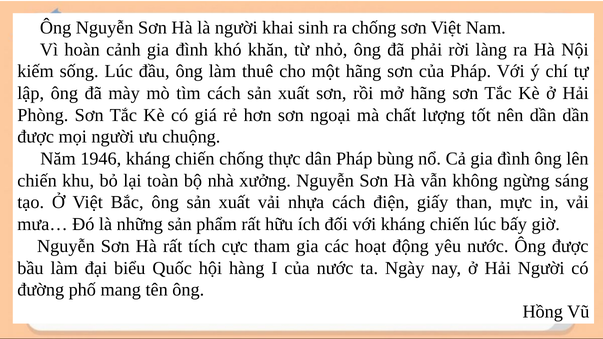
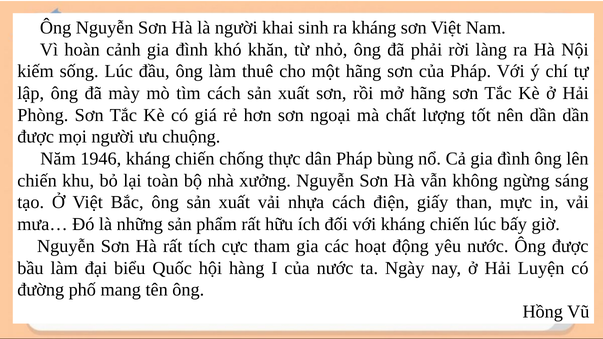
ra chống: chống -> kháng
Hải Người: Người -> Luyện
